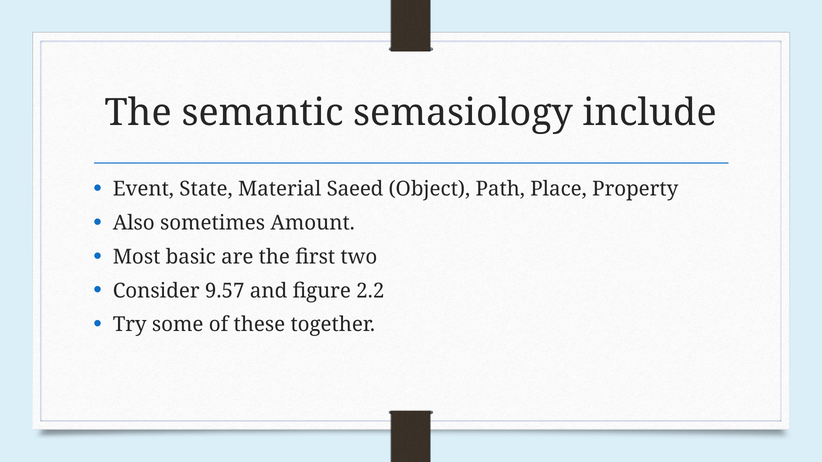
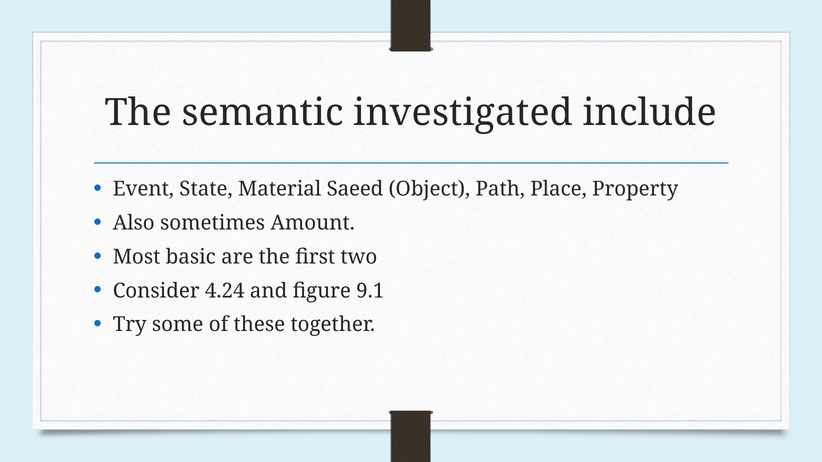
semasiology: semasiology -> investigated
9.57: 9.57 -> 4.24
2.2: 2.2 -> 9.1
